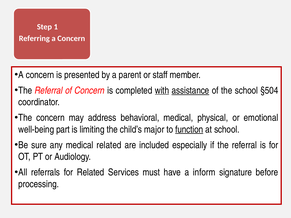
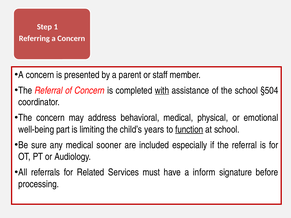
assistance underline: present -> none
major: major -> years
medical related: related -> sooner
